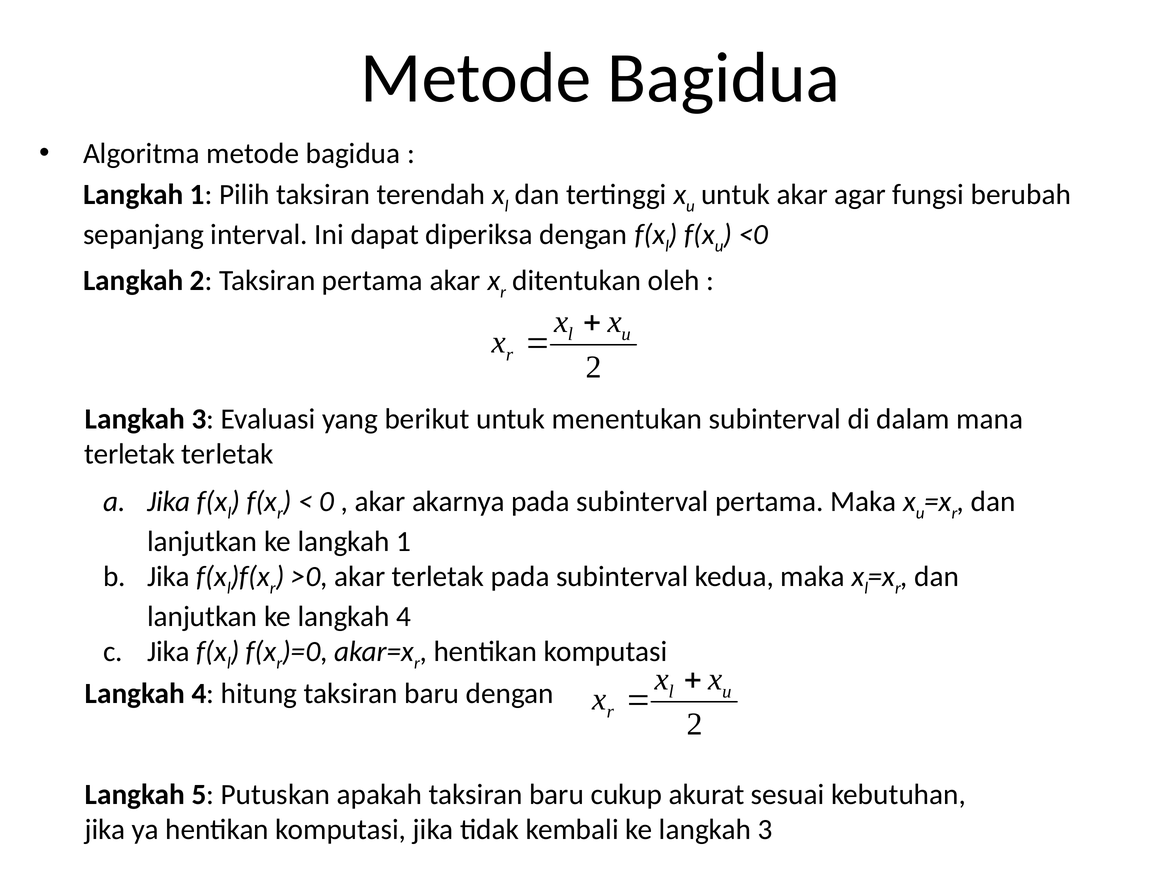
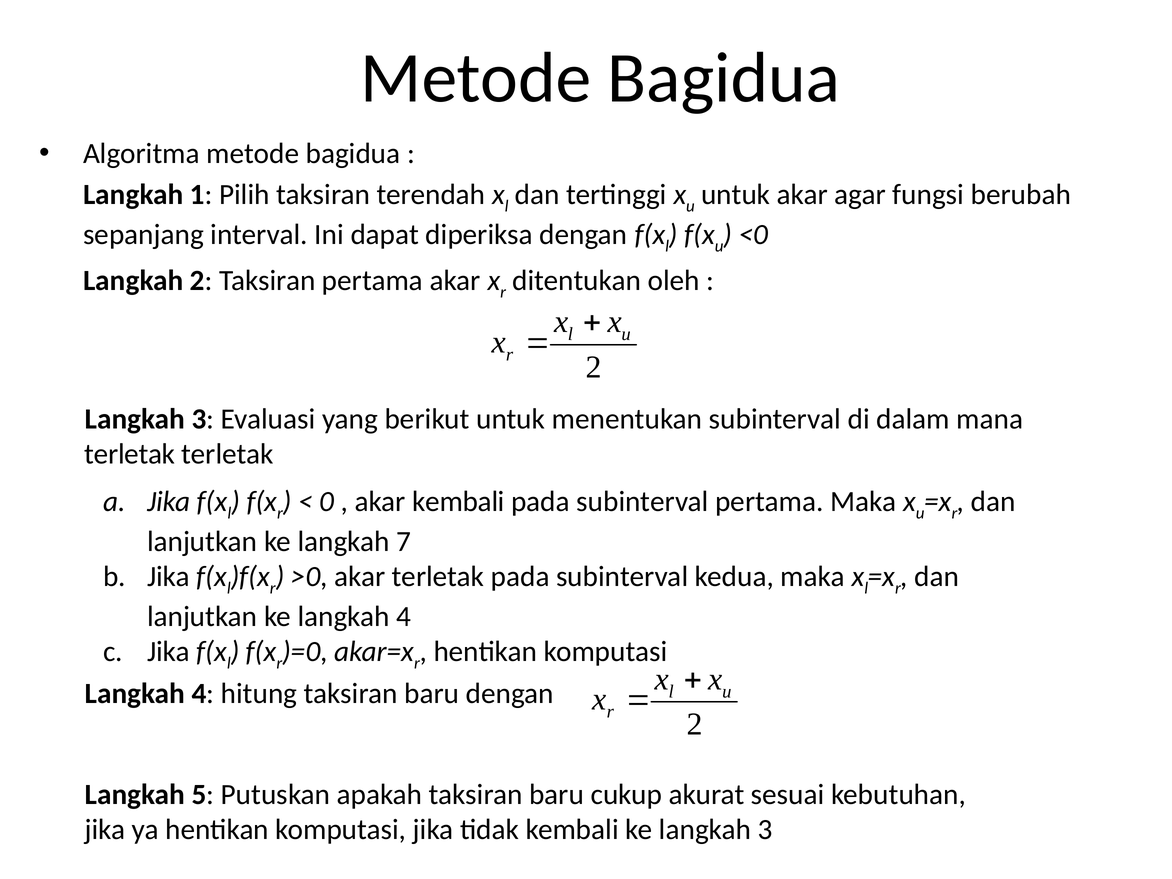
akar akarnya: akarnya -> kembali
ke langkah 1: 1 -> 7
